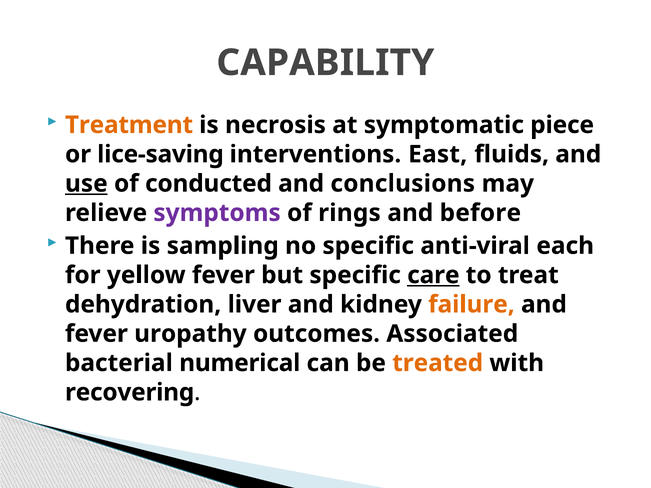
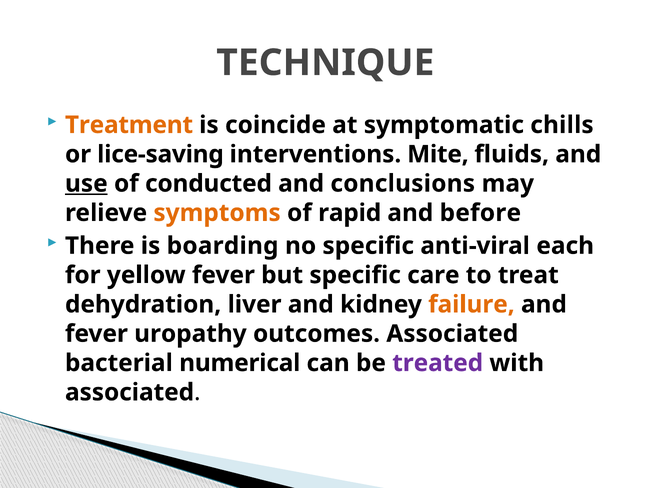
CAPABILITY: CAPABILITY -> TECHNIQUE
necrosis: necrosis -> coincide
piece: piece -> chills
East: East -> Mite
symptoms colour: purple -> orange
rings: rings -> rapid
sampling: sampling -> boarding
care underline: present -> none
treated colour: orange -> purple
recovering at (130, 393): recovering -> associated
